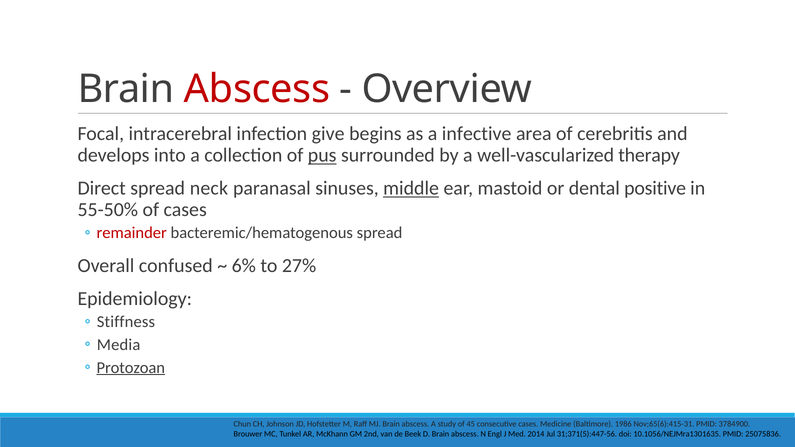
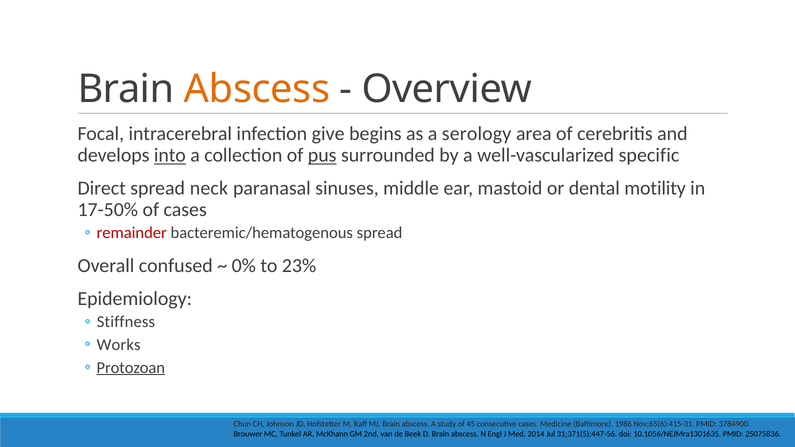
Abscess at (257, 89) colour: red -> orange
infective: infective -> serology
into underline: none -> present
therapy: therapy -> specific
middle underline: present -> none
positive: positive -> motility
55-50%: 55-50% -> 17-50%
6%: 6% -> 0%
27%: 27% -> 23%
Media: Media -> Works
